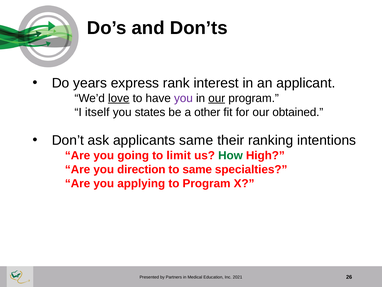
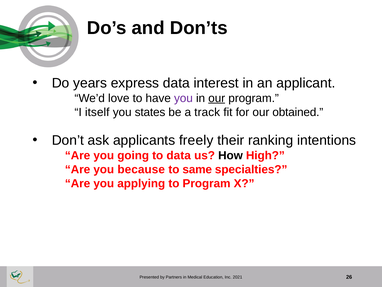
express rank: rank -> data
love underline: present -> none
other: other -> track
applicants same: same -> freely
to limit: limit -> data
How colour: green -> black
direction: direction -> because
